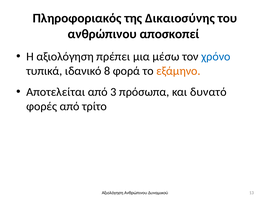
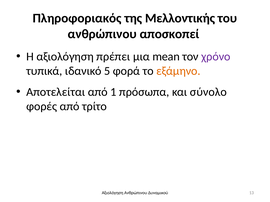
Δικαιοσύνης: Δικαιοσύνης -> Μελλοντικής
μέσω: μέσω -> mean
χρόνο colour: blue -> purple
8: 8 -> 5
3: 3 -> 1
δυνατό: δυνατό -> σύνολο
